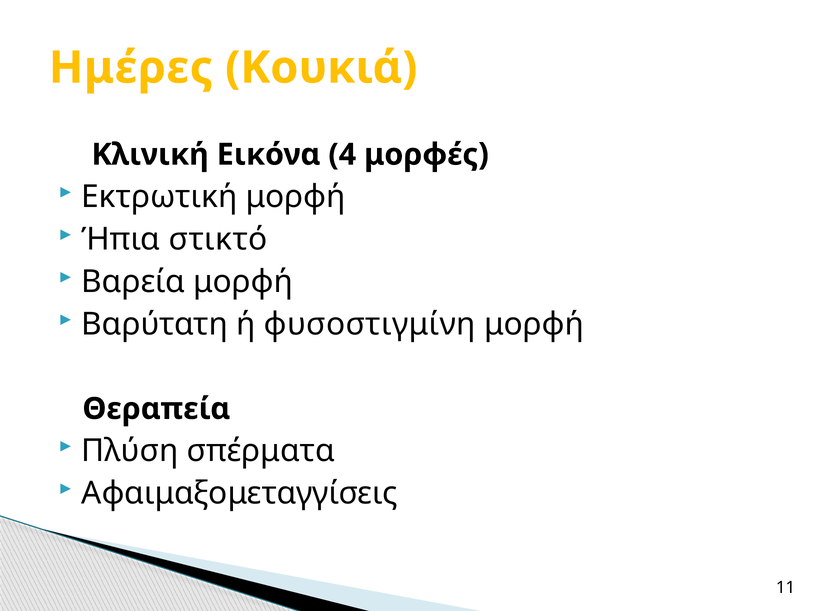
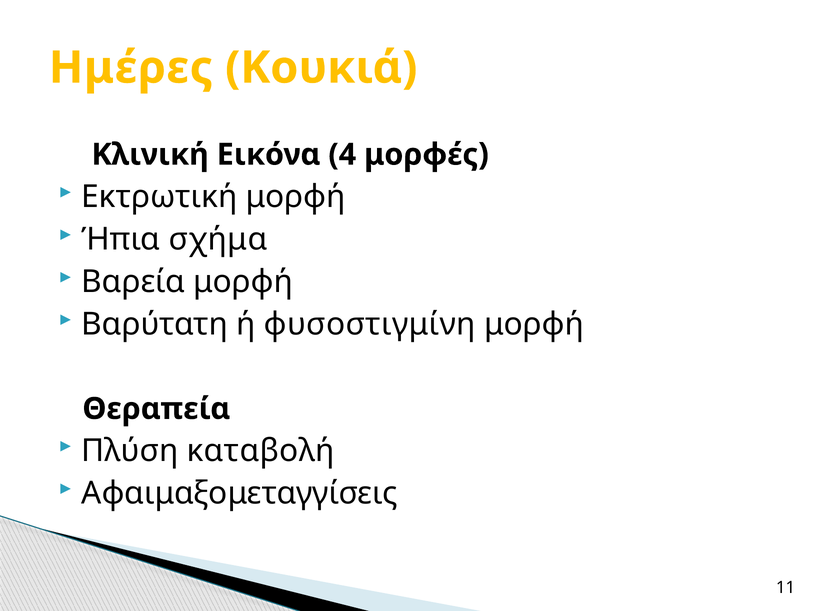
στικτό: στικτό -> σχήμα
σπέρματα: σπέρματα -> καταβολή
